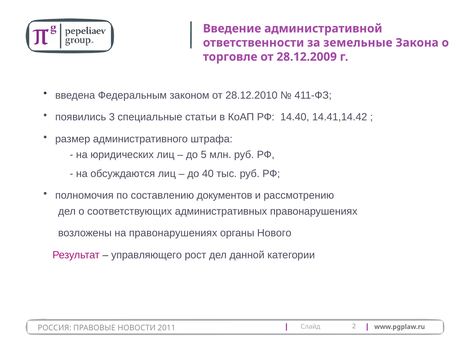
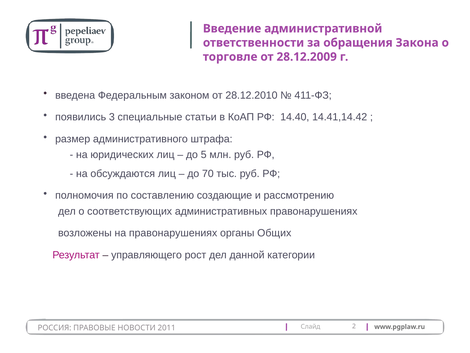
земельные: земельные -> обращения
40: 40 -> 70
документов: документов -> создающие
Нового: Нового -> Общих
